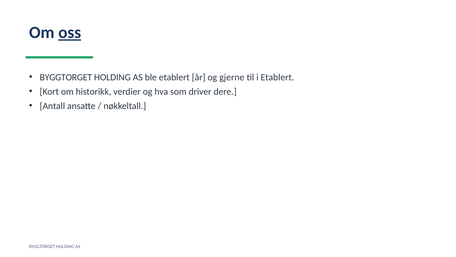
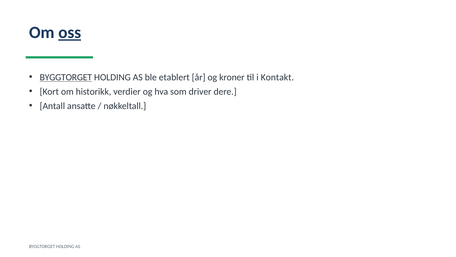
BYGGTORGET at (66, 77) underline: none -> present
gjerne: gjerne -> kroner
i Etablert: Etablert -> Kontakt
